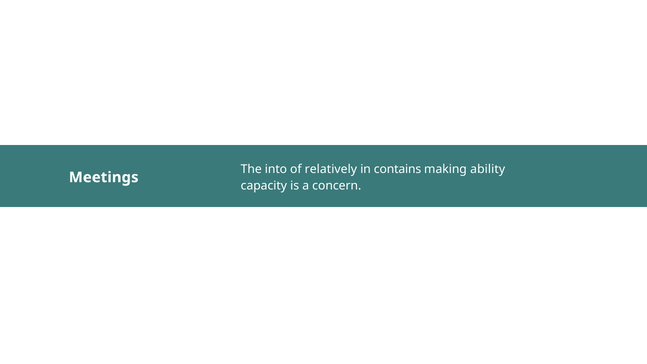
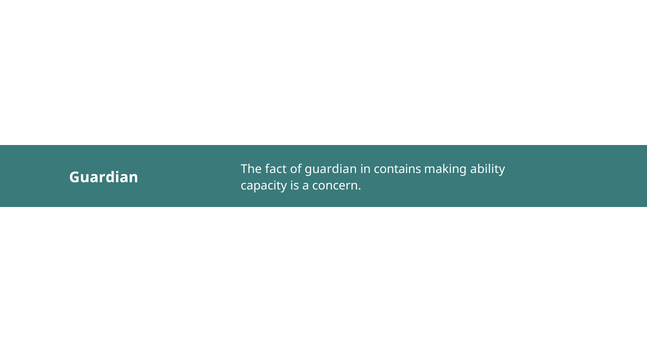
into: into -> fact
of relatively: relatively -> guardian
Meetings at (104, 177): Meetings -> Guardian
